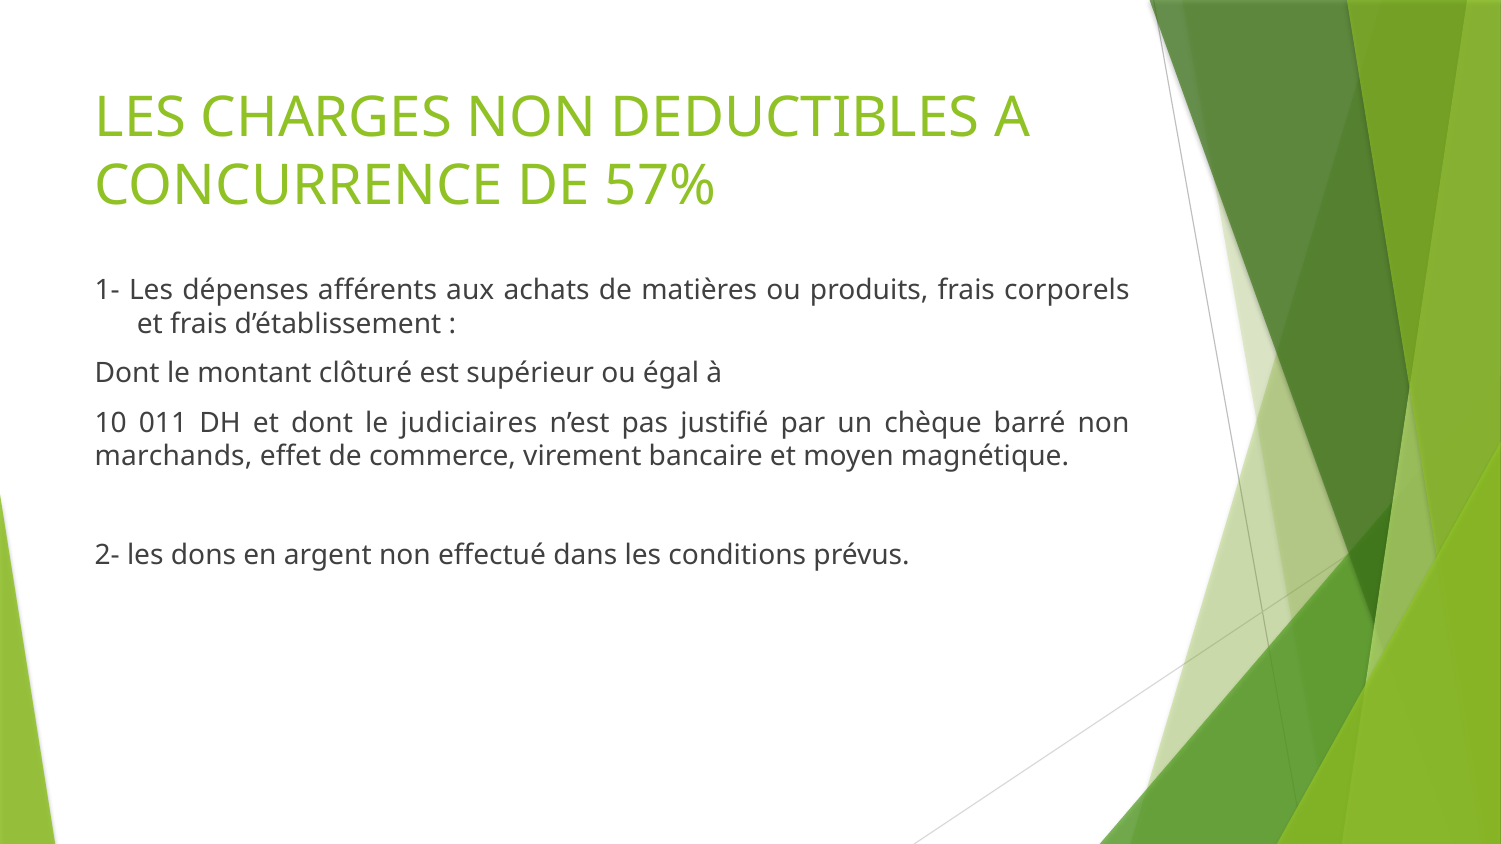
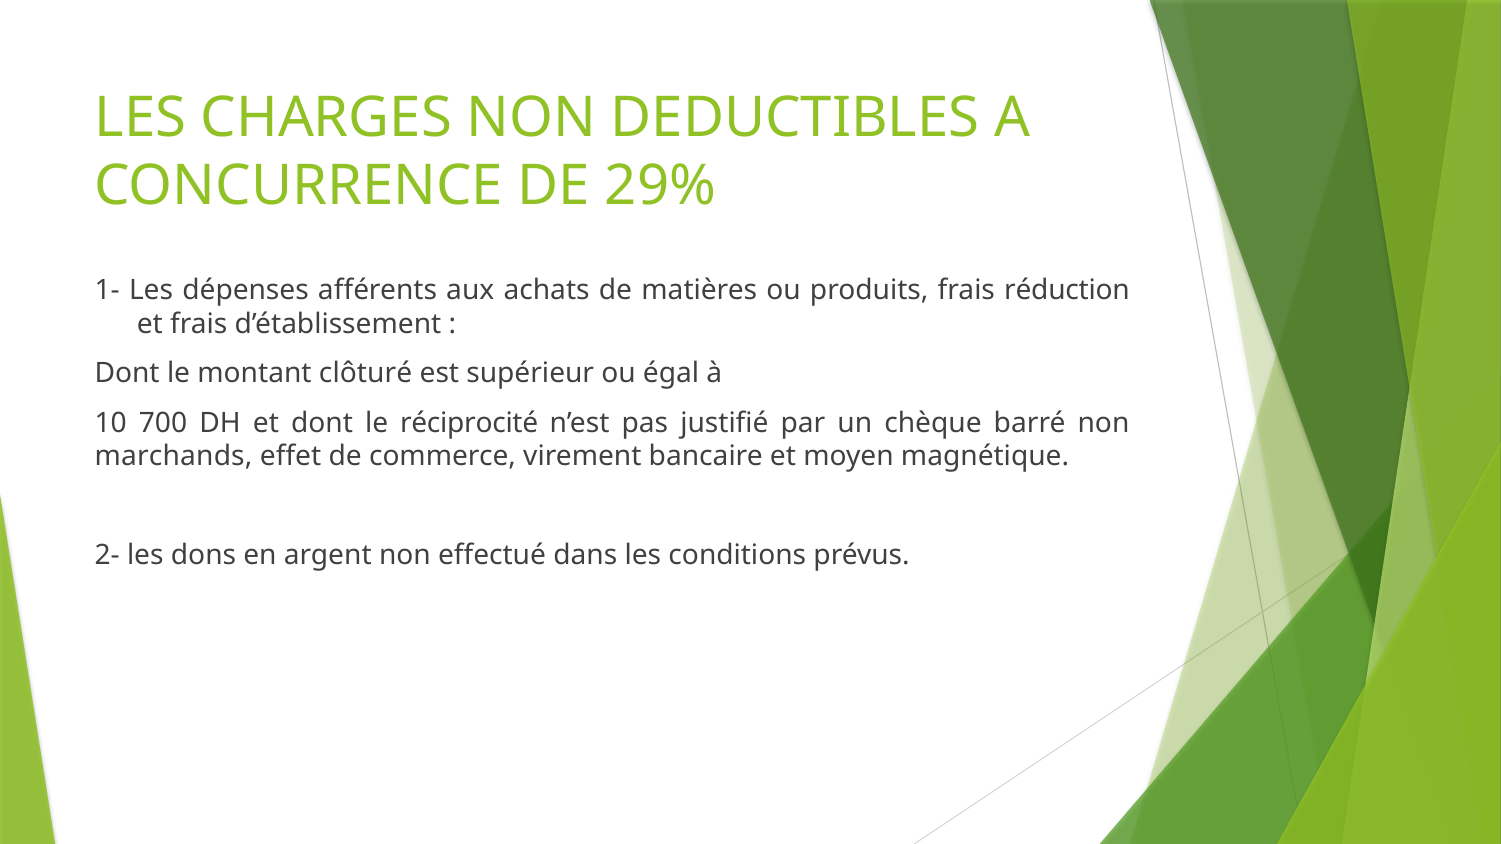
57%: 57% -> 29%
corporels: corporels -> réduction
011: 011 -> 700
judiciaires: judiciaires -> réciprocité
